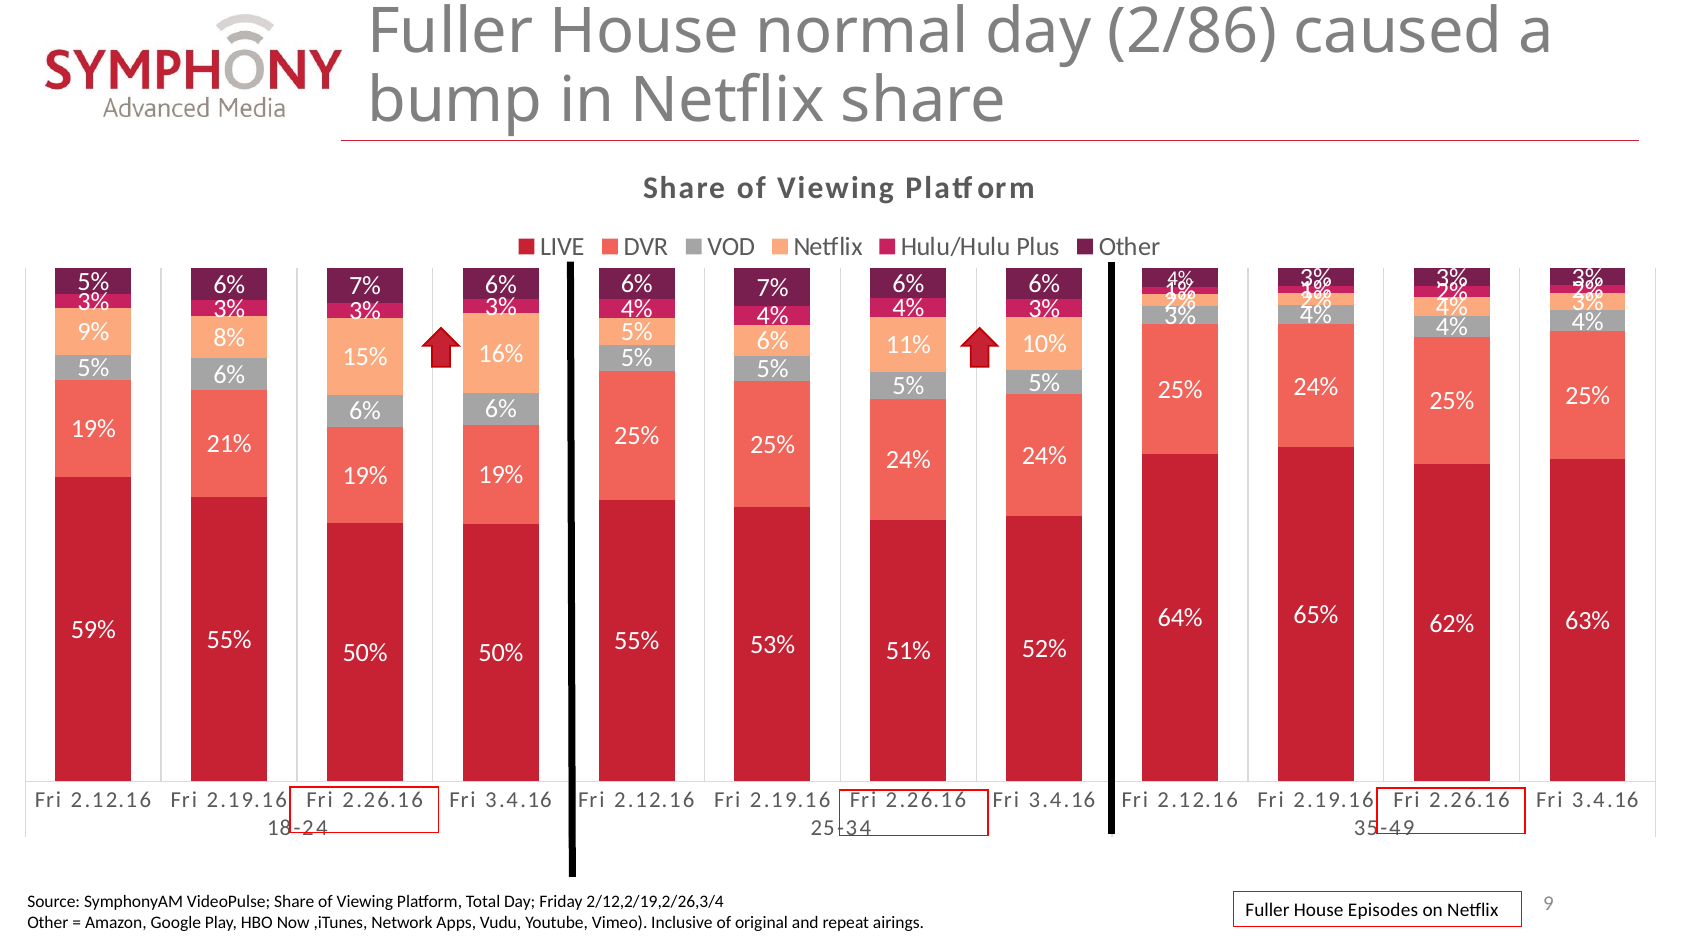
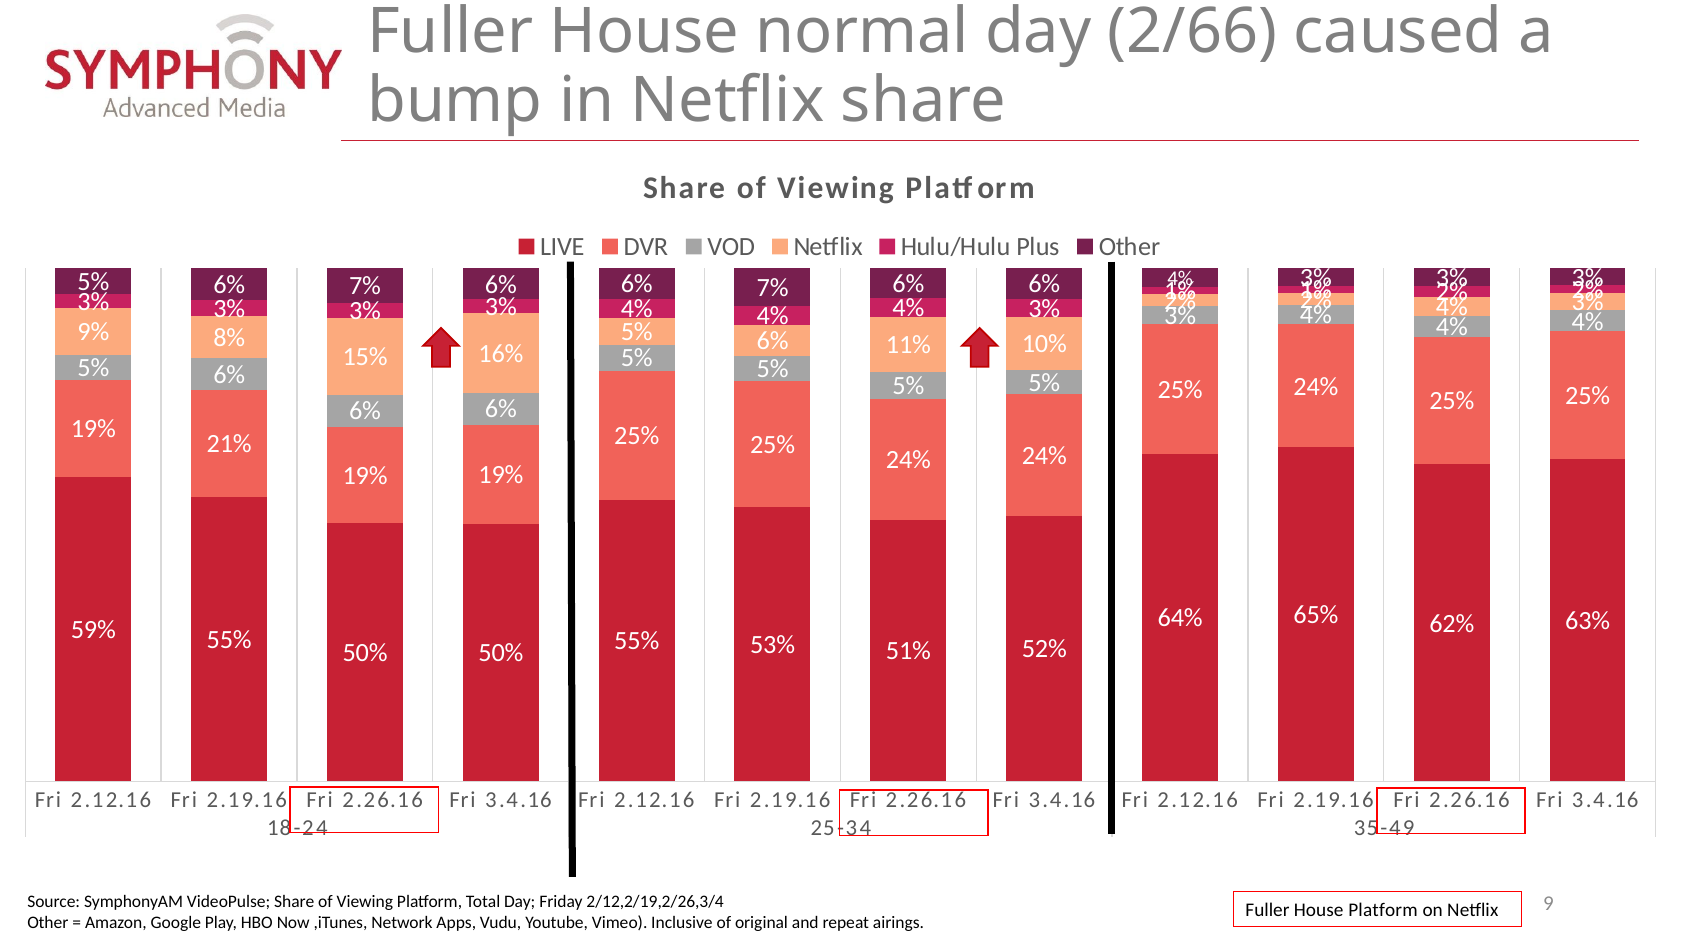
2/86: 2/86 -> 2/66
House Episodes: Episodes -> Platform
